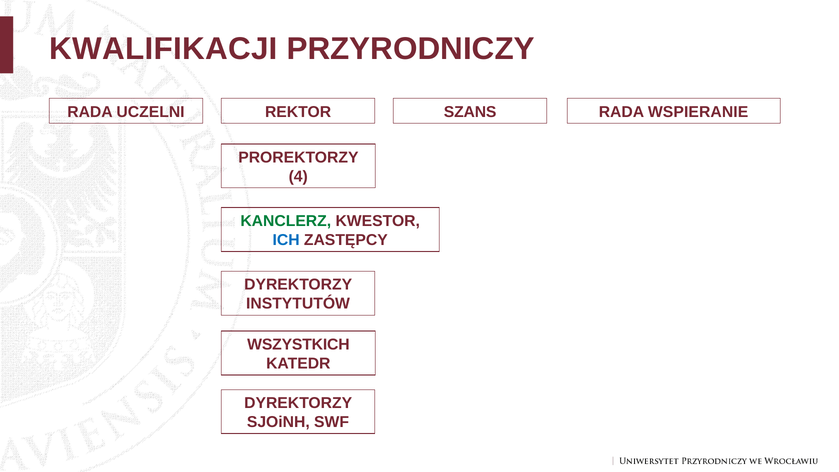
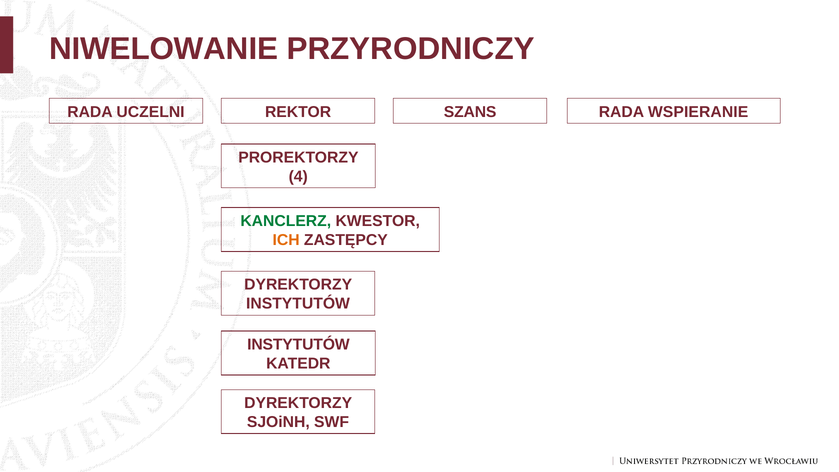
KWALIFIKACJI: KWALIFIKACJI -> NIWELOWANIE
ICH colour: blue -> orange
WSZYSTKICH at (298, 345): WSZYSTKICH -> INSTYTUTÓW
